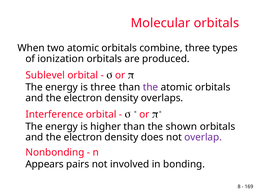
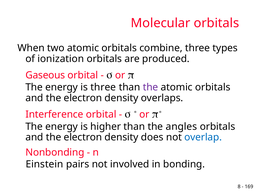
Sublevel: Sublevel -> Gaseous
shown: shown -> angles
overlap colour: purple -> blue
Appears: Appears -> Einstein
